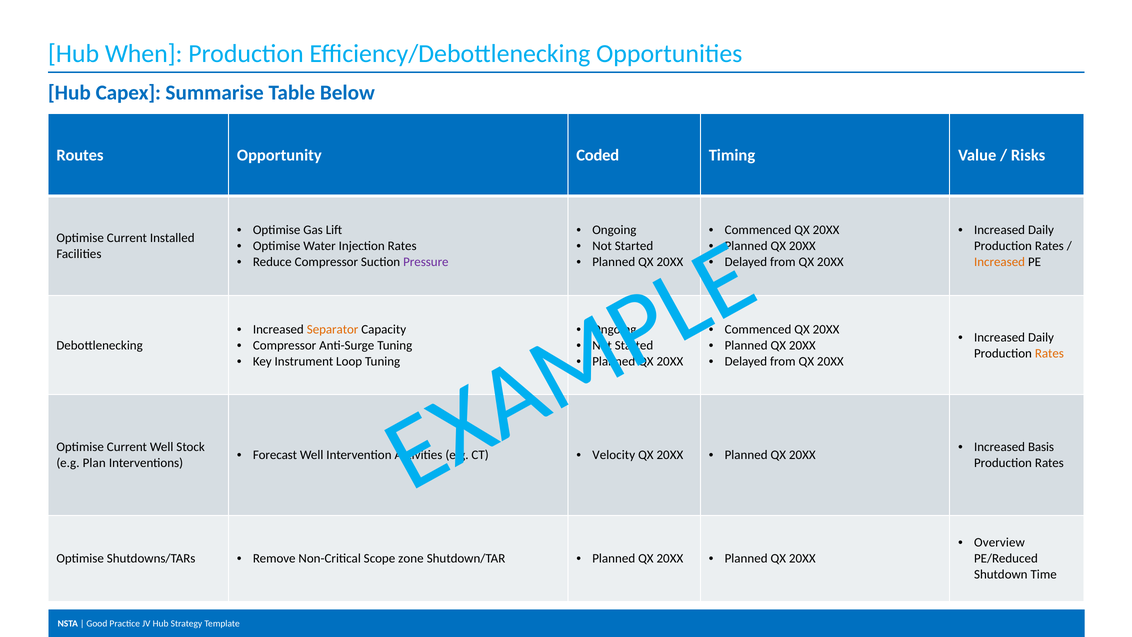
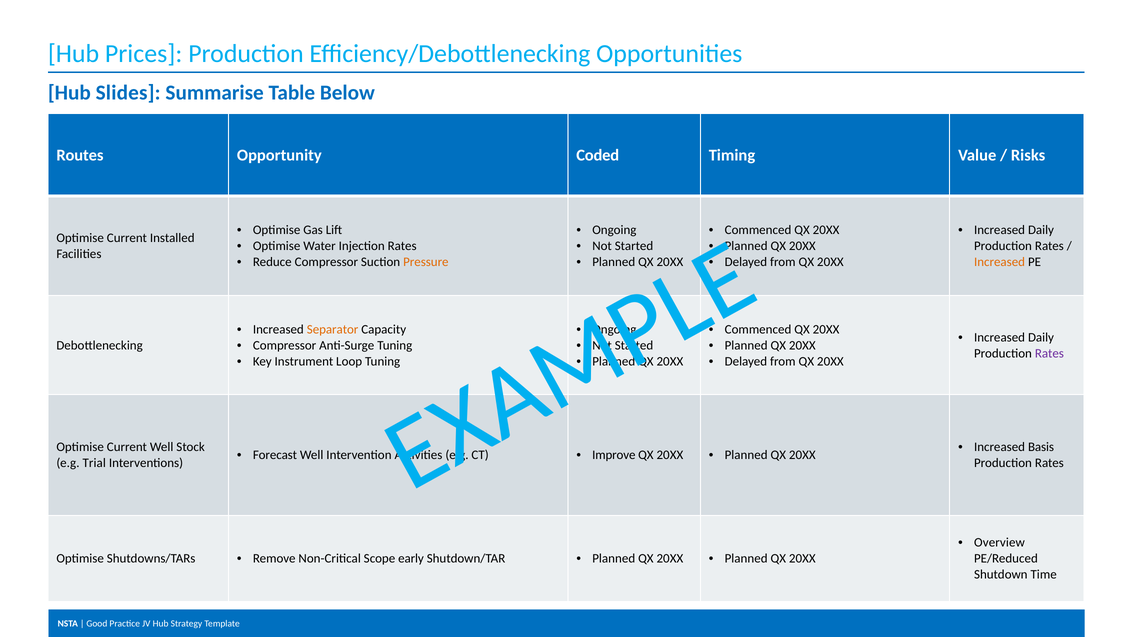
When: When -> Prices
Capex: Capex -> Slides
Pressure colour: purple -> orange
Rates at (1049, 353) colour: orange -> purple
Velocity: Velocity -> Improve
Plan: Plan -> Trial
zone: zone -> early
